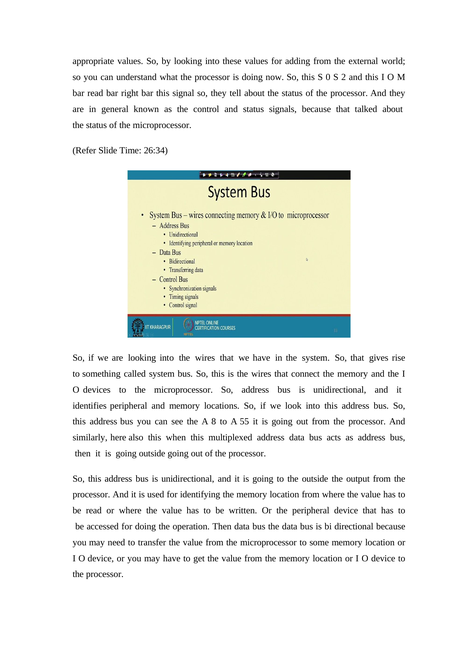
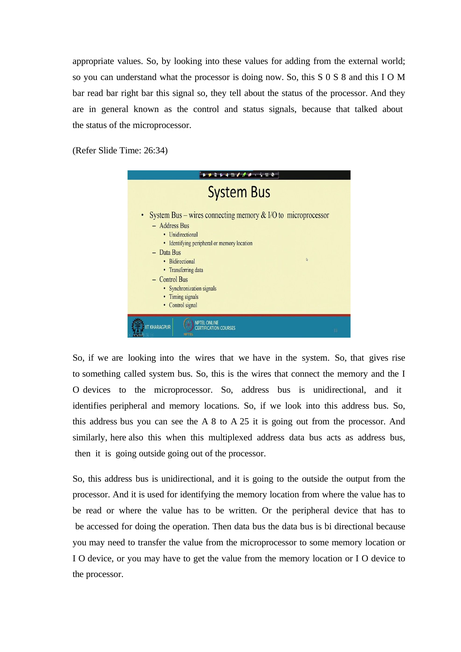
S 2: 2 -> 8
55: 55 -> 25
